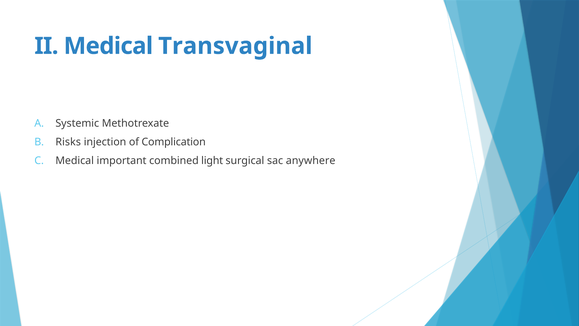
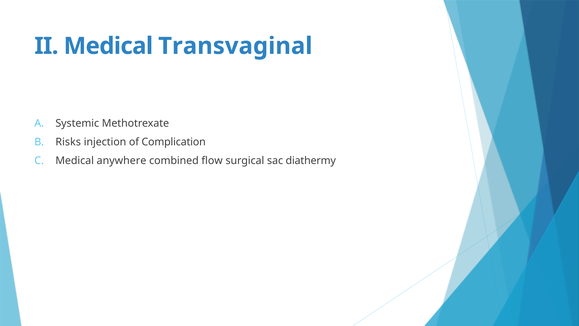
important: important -> anywhere
light: light -> flow
anywhere: anywhere -> diathermy
